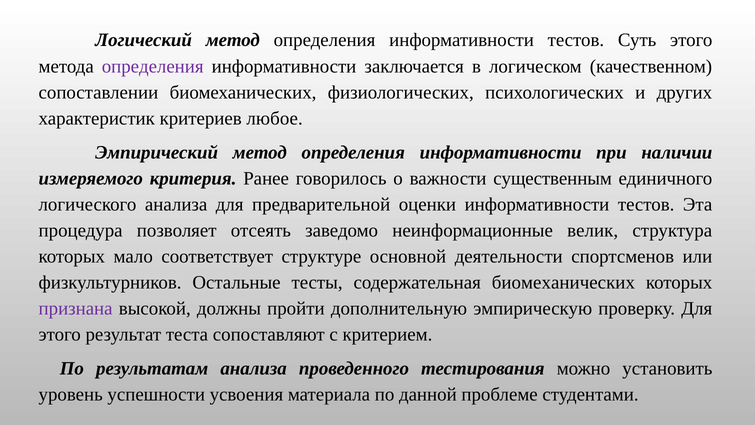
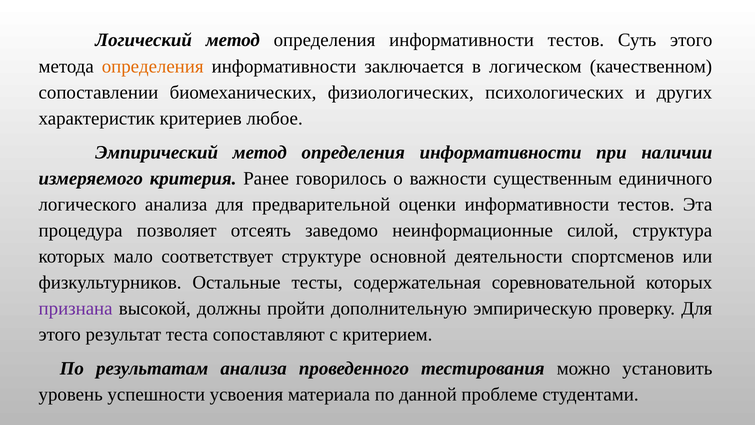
определения at (153, 66) colour: purple -> orange
велик: велик -> силой
содержательная биомеханических: биомеханических -> соревновательной
